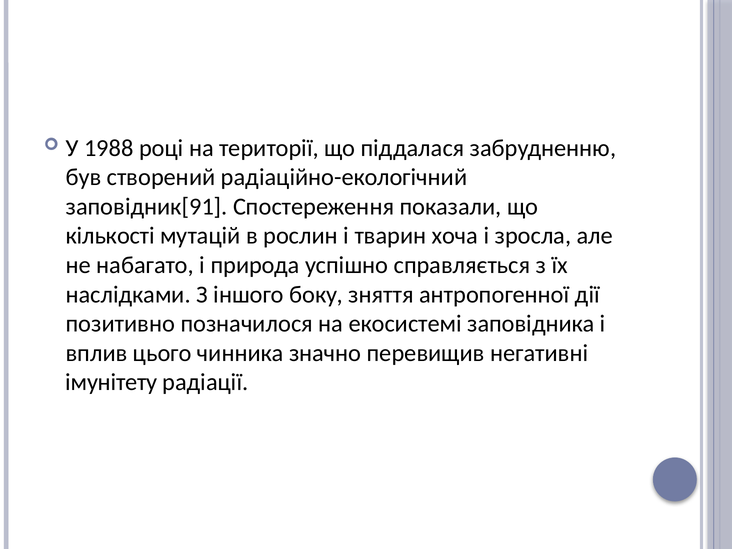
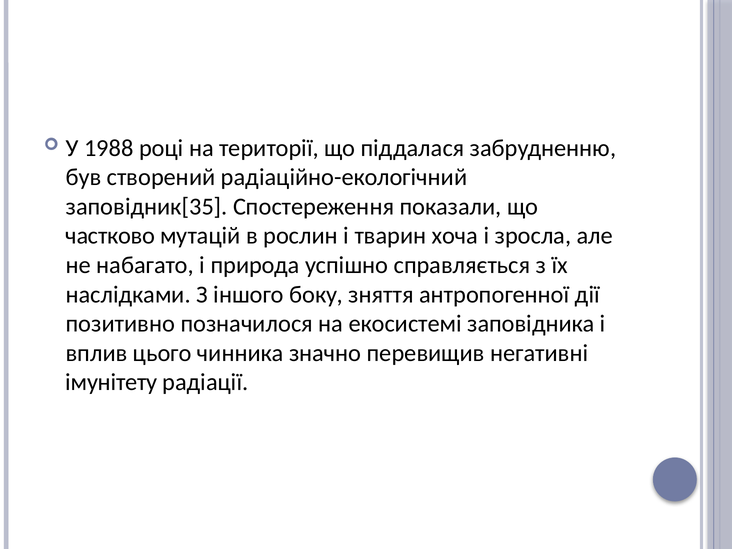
заповідник[91: заповідник[91 -> заповідник[35
кількості: кількості -> частково
